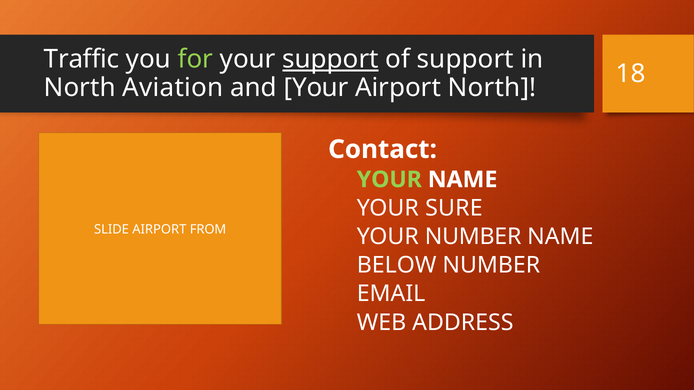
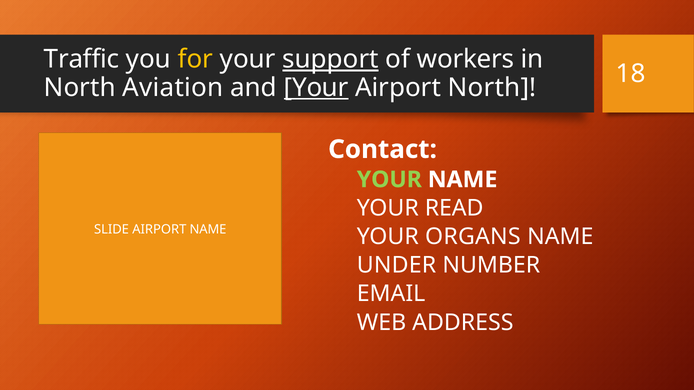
for colour: light green -> yellow
of support: support -> workers
Your at (316, 88) underline: none -> present
SURE: SURE -> READ
AIRPORT FROM: FROM -> NAME
YOUR NUMBER: NUMBER -> ORGANS
BELOW: BELOW -> UNDER
